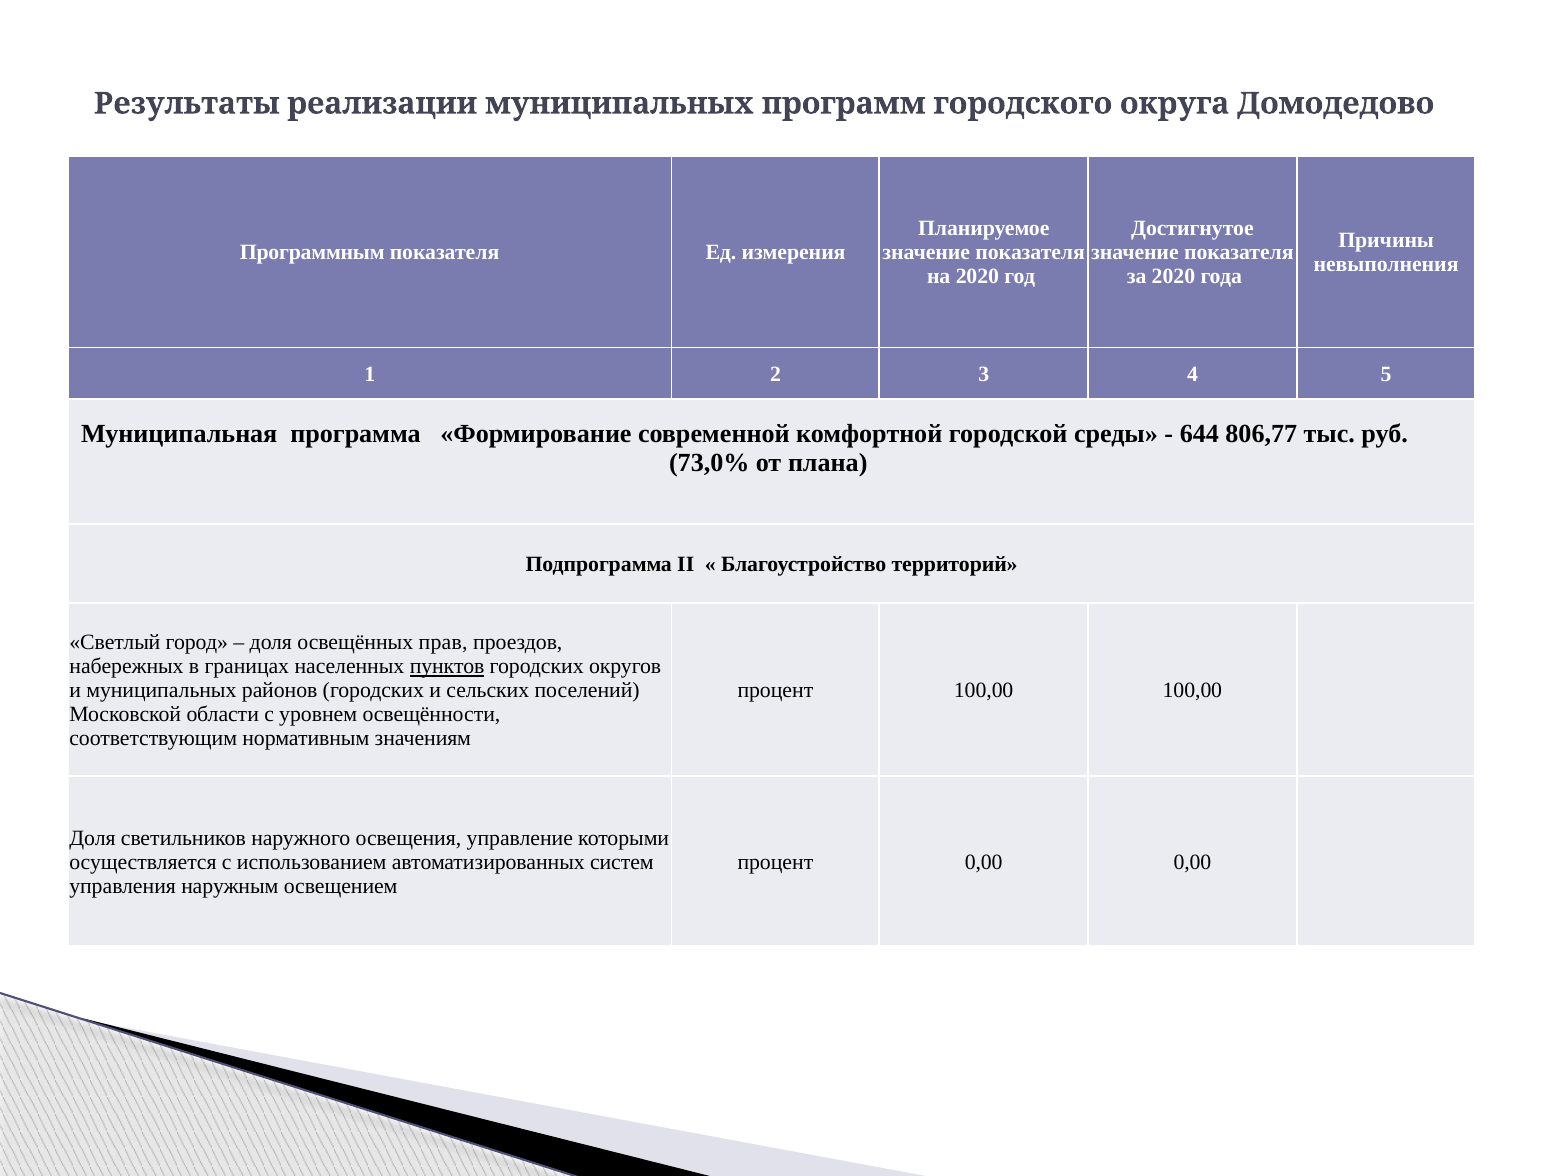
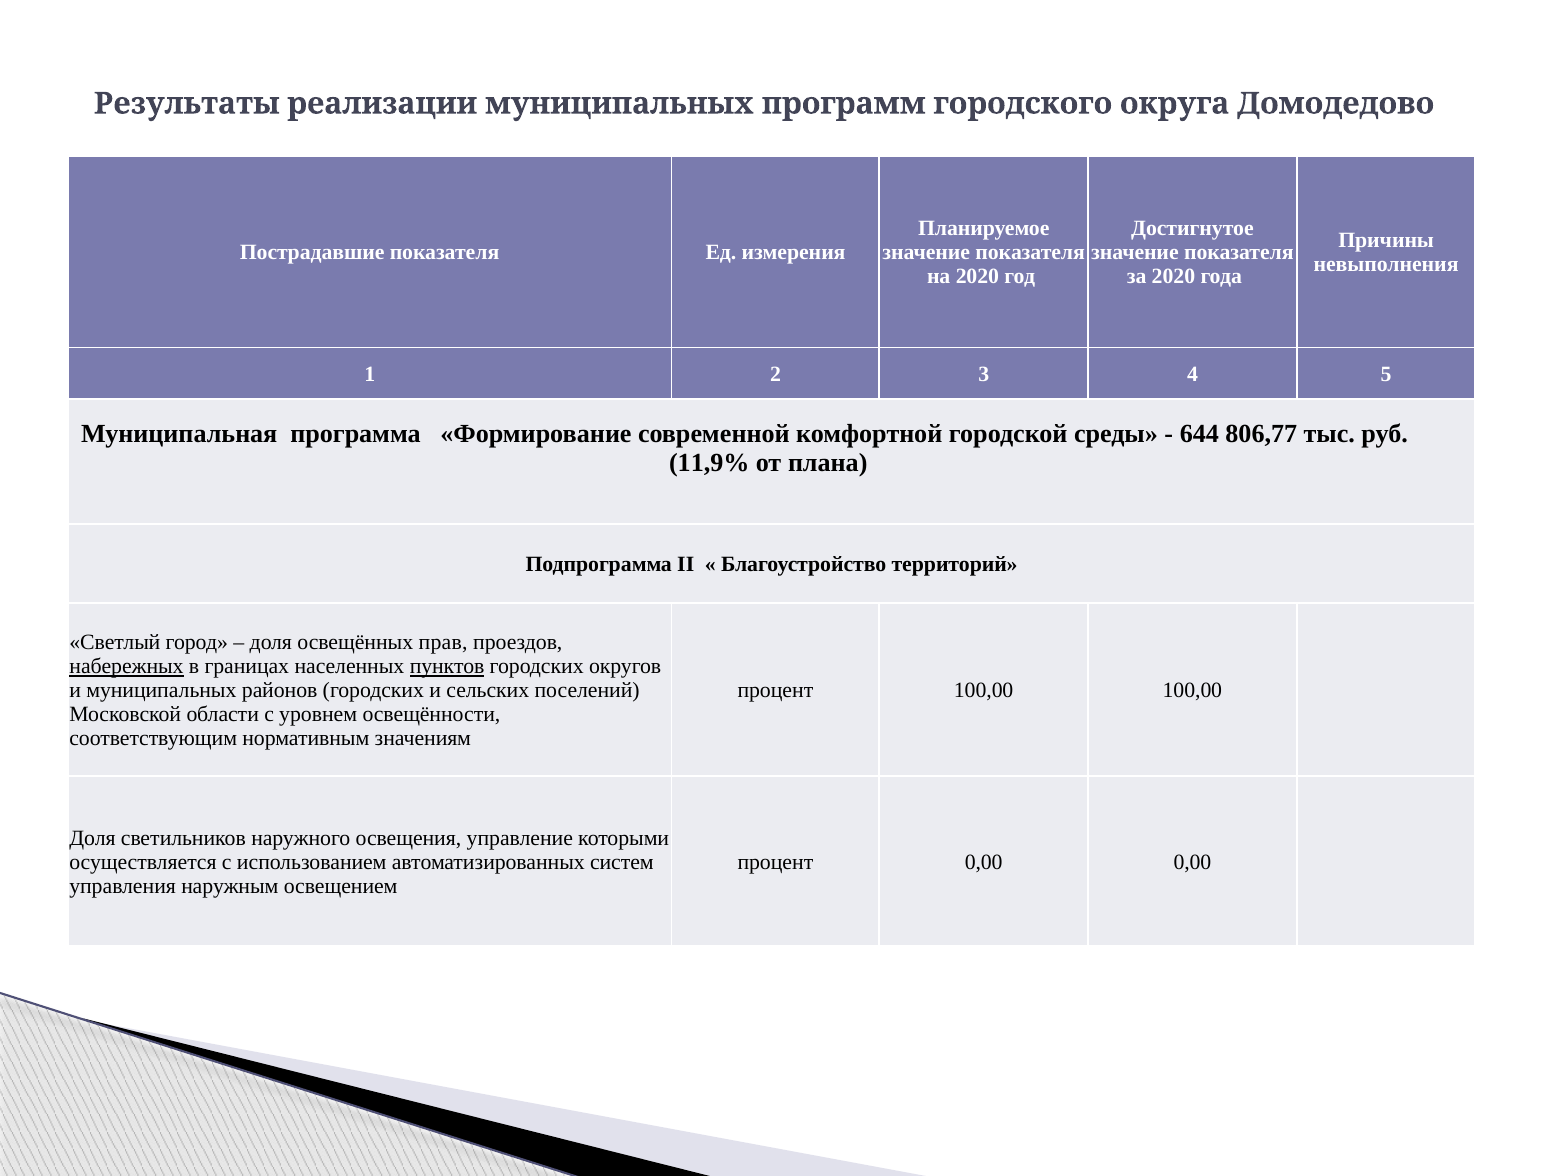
Программным: Программным -> Пострадавшие
73,0%: 73,0% -> 11,9%
набережных underline: none -> present
